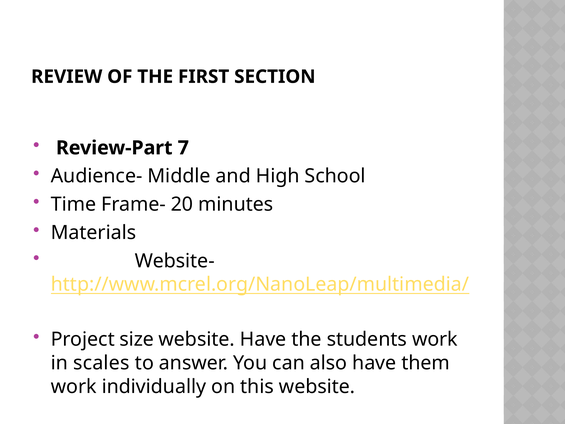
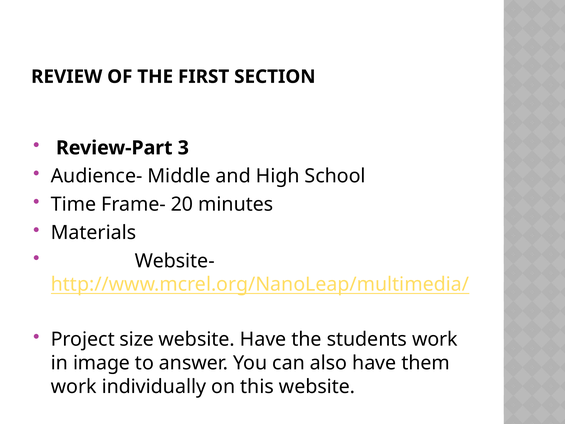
7: 7 -> 3
scales: scales -> image
